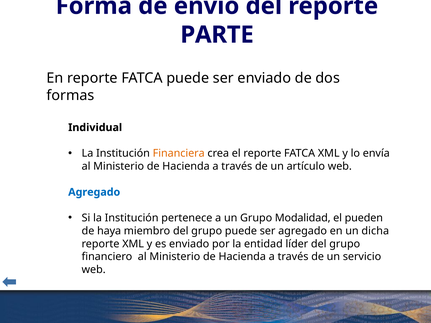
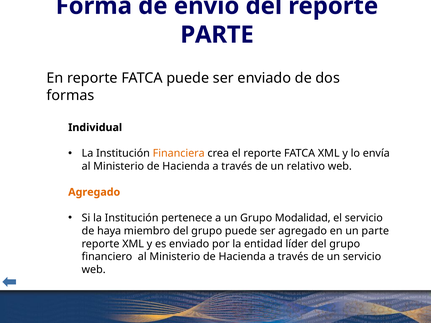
artículo: artículo -> relativo
Agregado at (94, 192) colour: blue -> orange
el pueden: pueden -> servicio
un dicha: dicha -> parte
